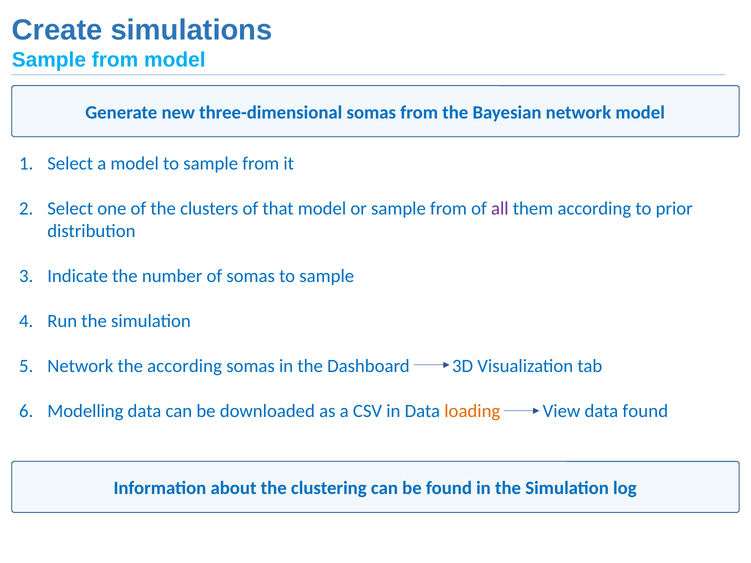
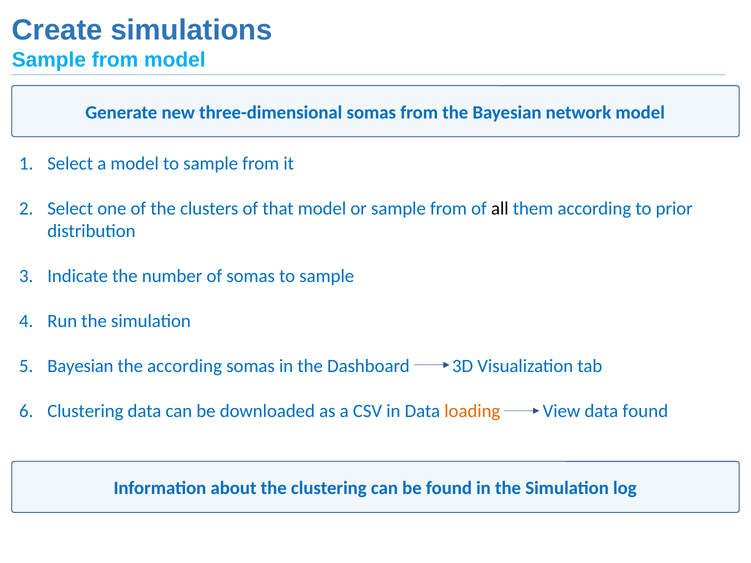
all colour: purple -> black
Network at (80, 366): Network -> Bayesian
Modelling at (85, 411): Modelling -> Clustering
